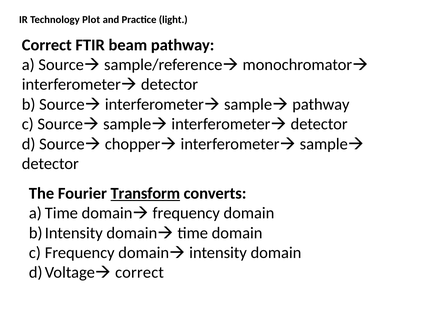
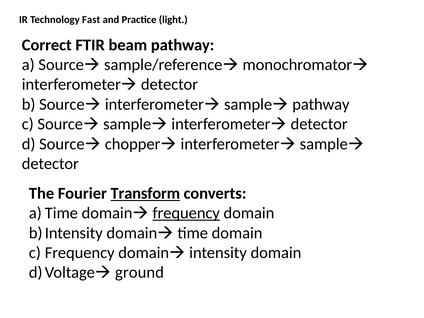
Plot: Plot -> Fast
frequency underline: none -> present
correct at (139, 273): correct -> ground
